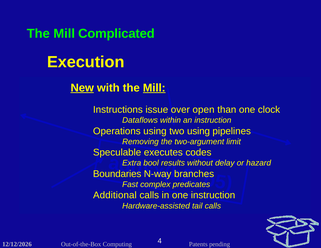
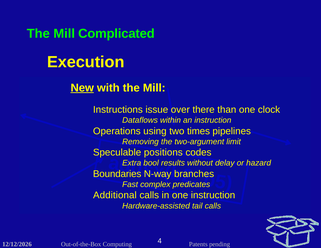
Mill at (154, 88) underline: present -> none
open: open -> there
two using: using -> times
executes: executes -> positions
